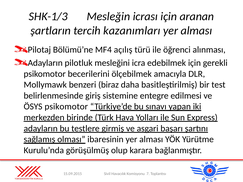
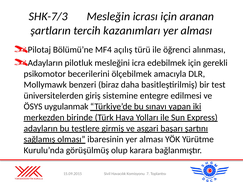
SHK-1/3: SHK-1/3 -> SHK-7/3
belirlenmesinde: belirlenmesinde -> üniversitelerden
ÖSYS psikomotor: psikomotor -> uygulanmak
